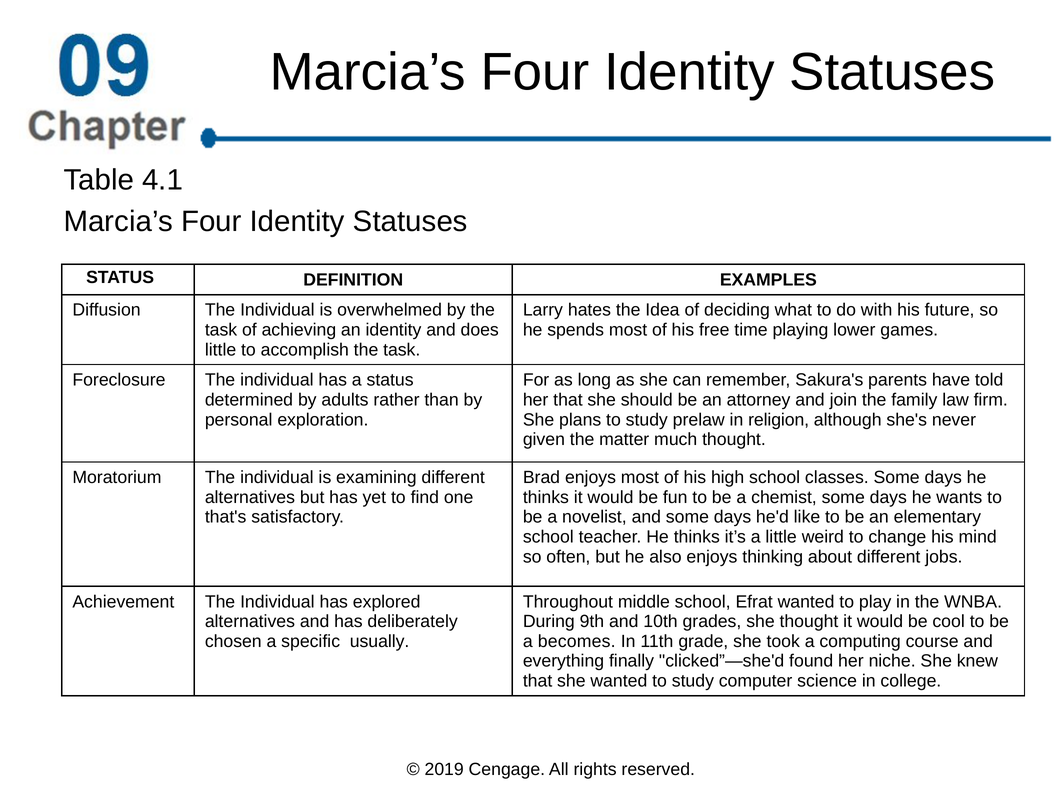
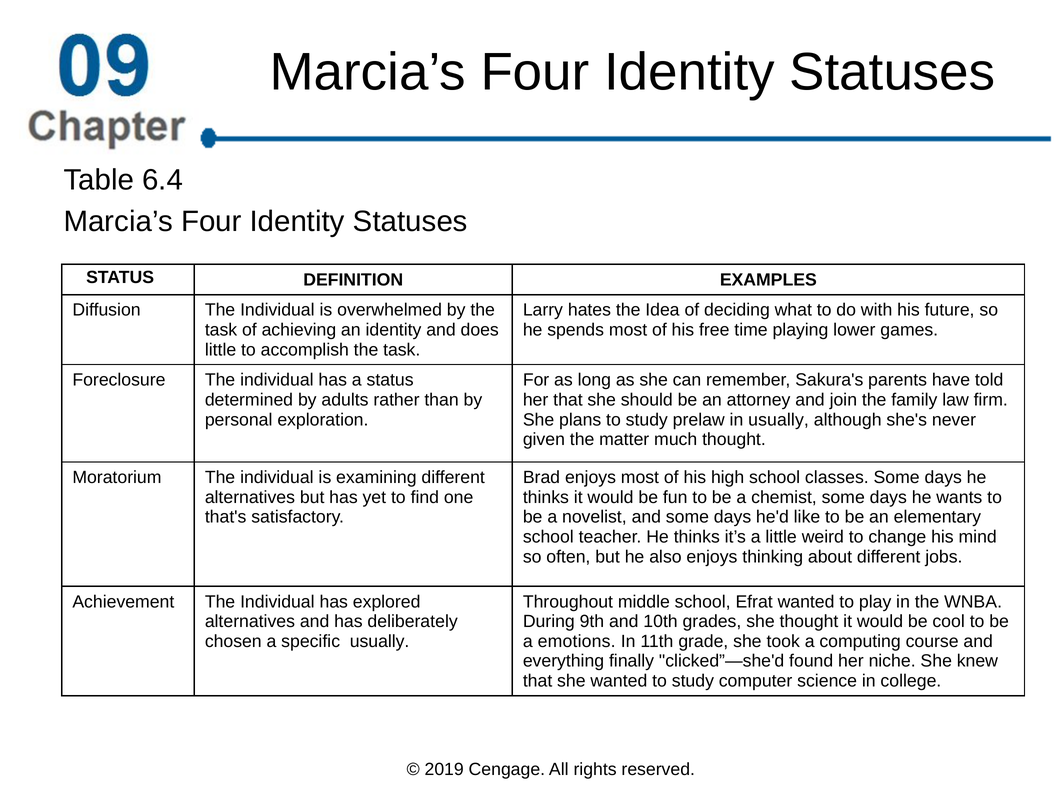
4.1: 4.1 -> 6.4
in religion: religion -> usually
becomes: becomes -> emotions
